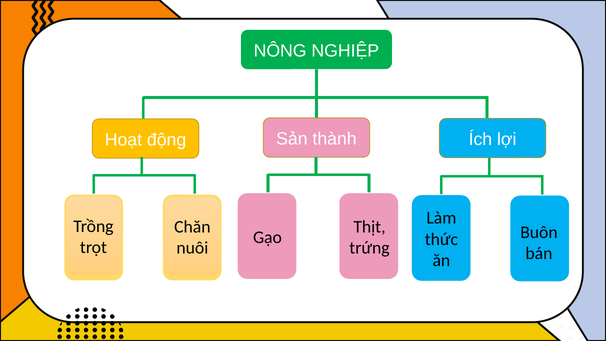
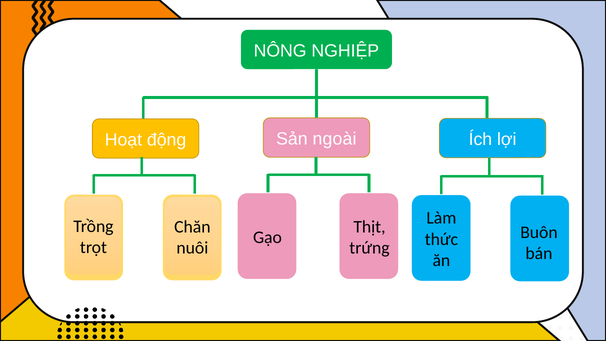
thành: thành -> ngoài
